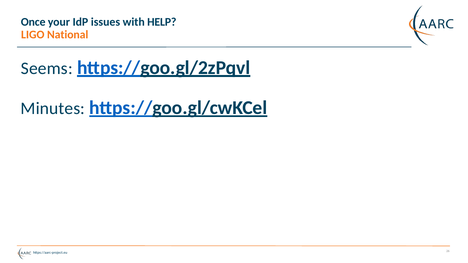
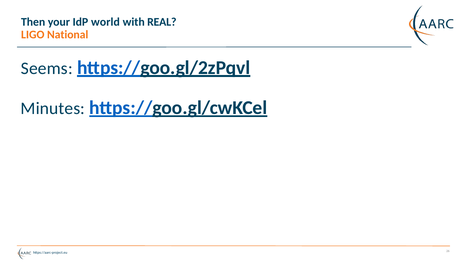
Once: Once -> Then
issues: issues -> world
HELP: HELP -> REAL
